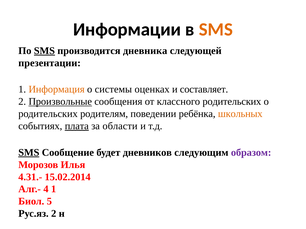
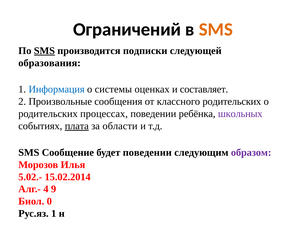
Информации: Информации -> Ограничений
дневника: дневника -> подписки
презентации: презентации -> образования
Информация colour: orange -> blue
Произвольные underline: present -> none
родителям: родителям -> процессах
школьных colour: orange -> purple
SMS at (29, 153) underline: present -> none
будет дневников: дневников -> поведении
4.31.-: 4.31.- -> 5.02.-
4 1: 1 -> 9
5: 5 -> 0
Рус.яз 2: 2 -> 1
